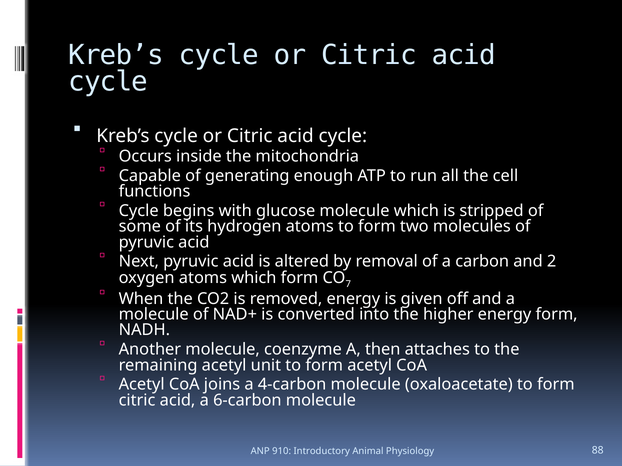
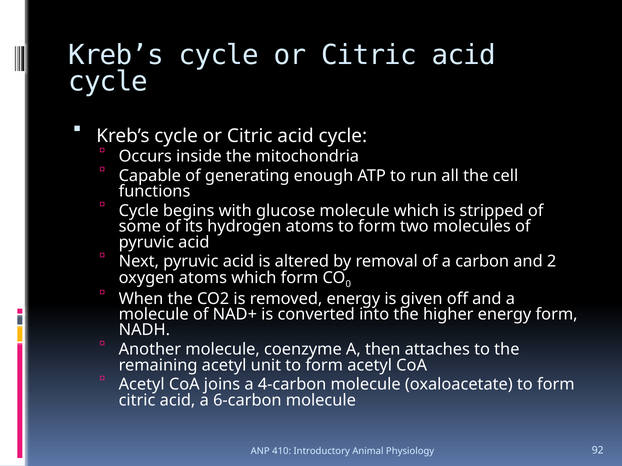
7: 7 -> 0
910: 910 -> 410
88: 88 -> 92
